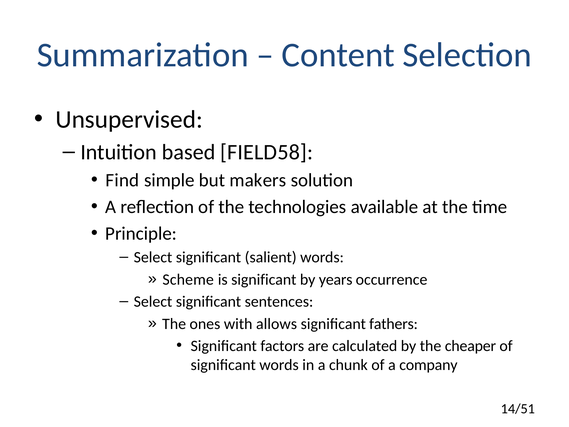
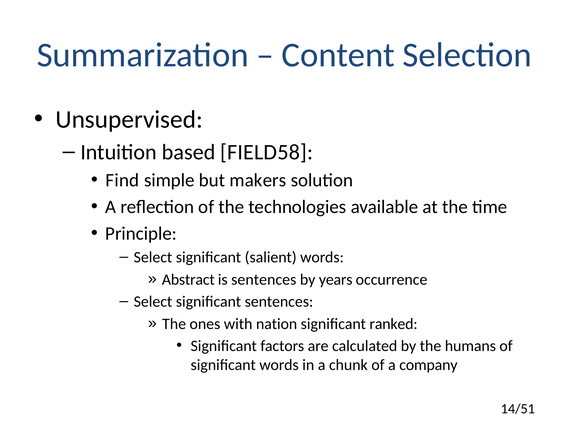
Scheme: Scheme -> Abstract
is significant: significant -> sentences
allows: allows -> nation
fathers: fathers -> ranked
cheaper: cheaper -> humans
